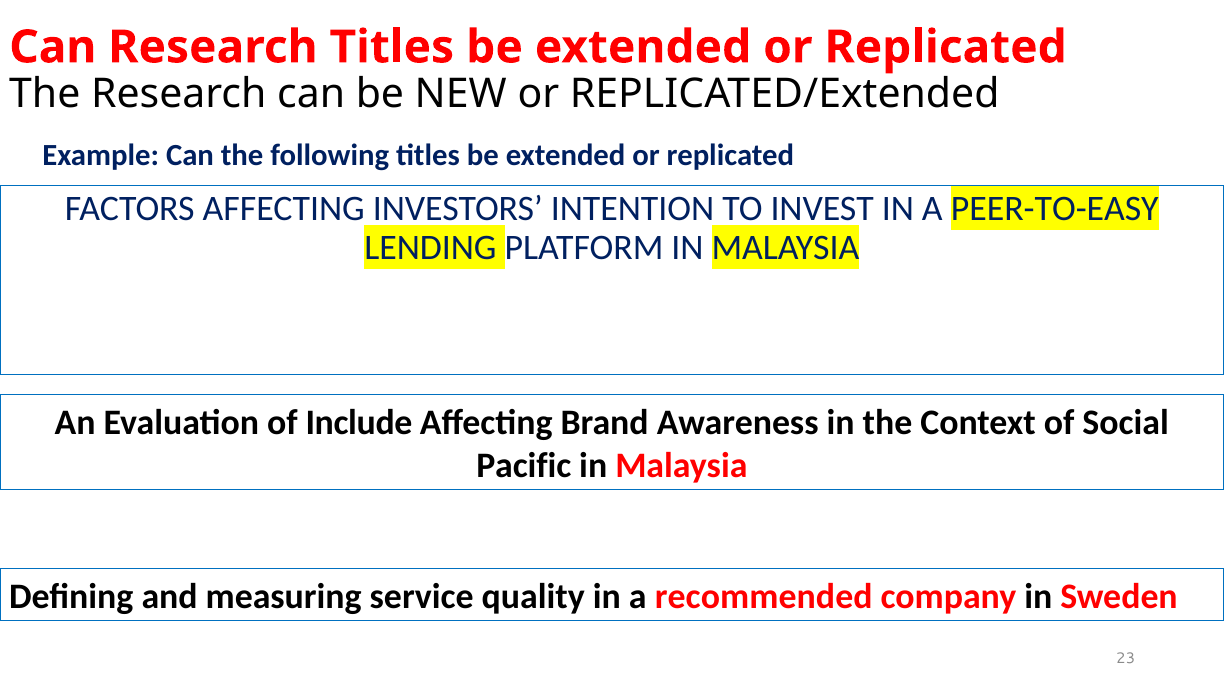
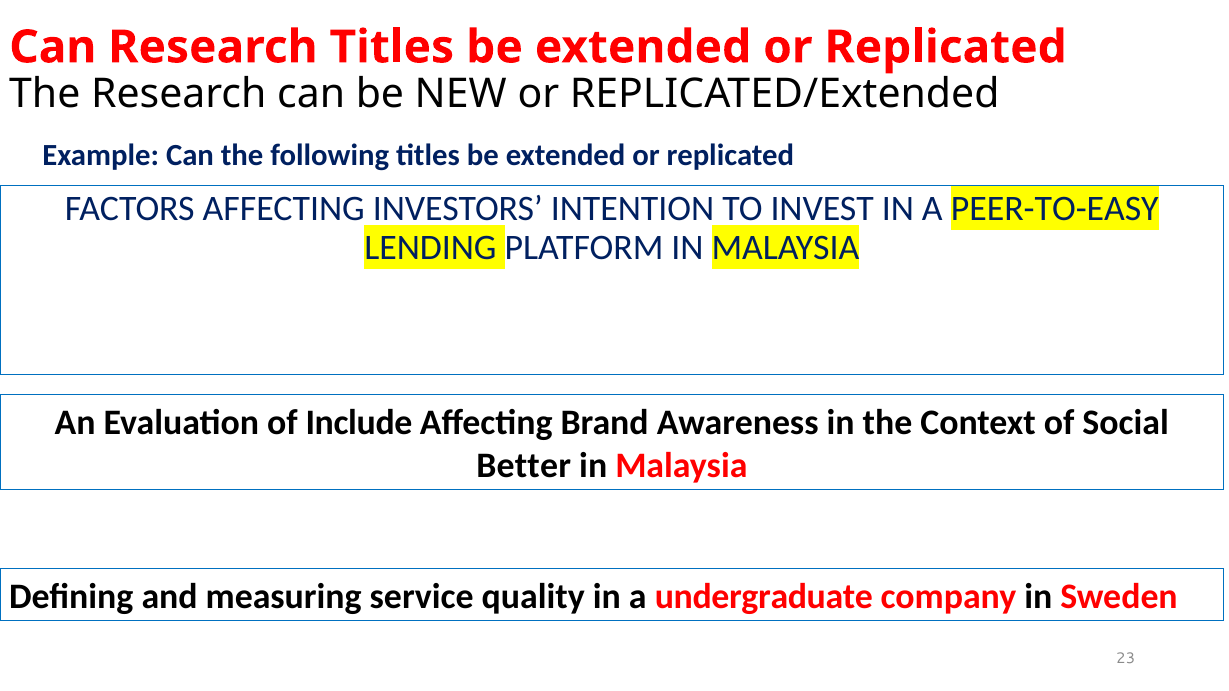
Pacific: Pacific -> Better
recommended: recommended -> undergraduate
